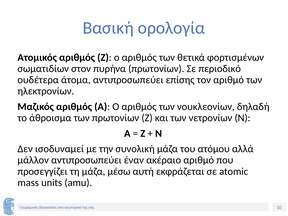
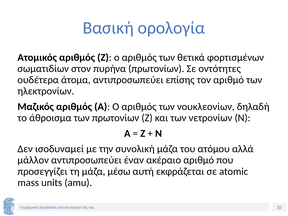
περιοδικό: περιοδικό -> οντότητες
